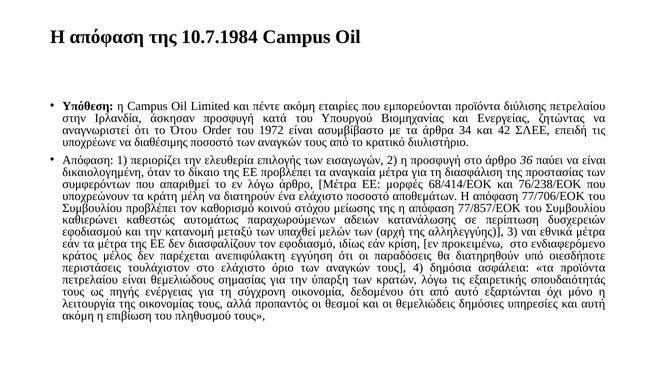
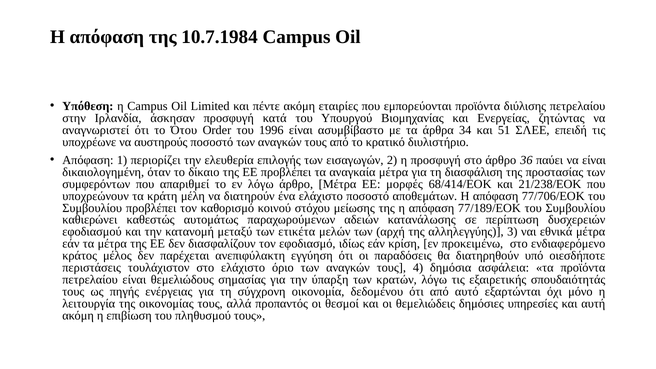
1972: 1972 -> 1996
42: 42 -> 51
διαθέσιμης: διαθέσιμης -> αυστηρούς
76/238/ΕΟΚ: 76/238/ΕΟΚ -> 21/238/ΕΟΚ
77/857/ΕΟΚ: 77/857/ΕΟΚ -> 77/189/ΕΟΚ
υπαχθεί: υπαχθεί -> ετικέτα
